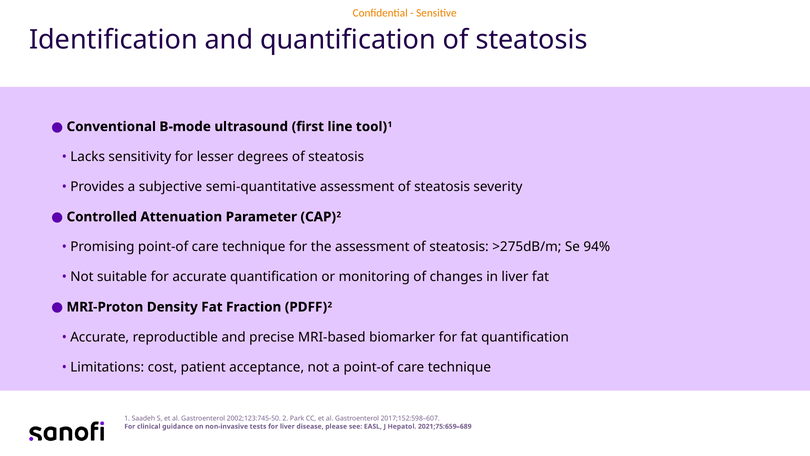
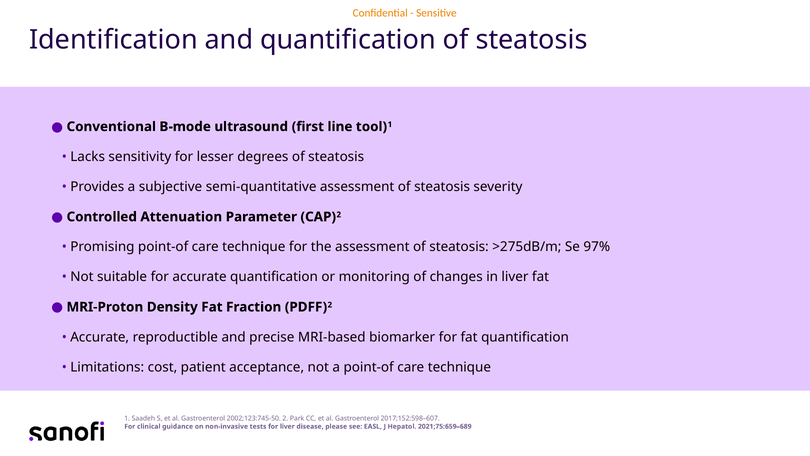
94%: 94% -> 97%
